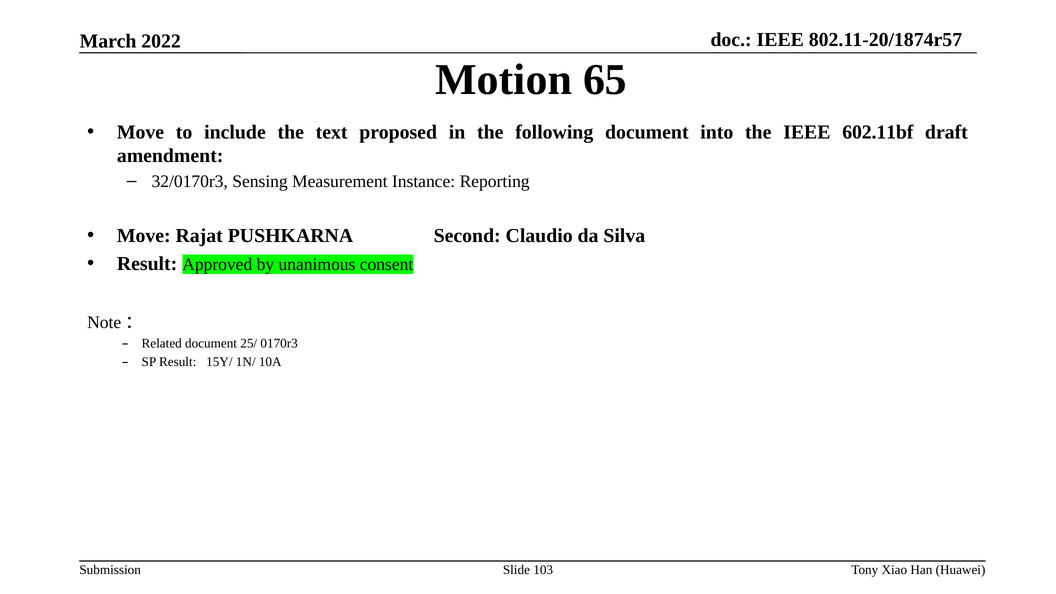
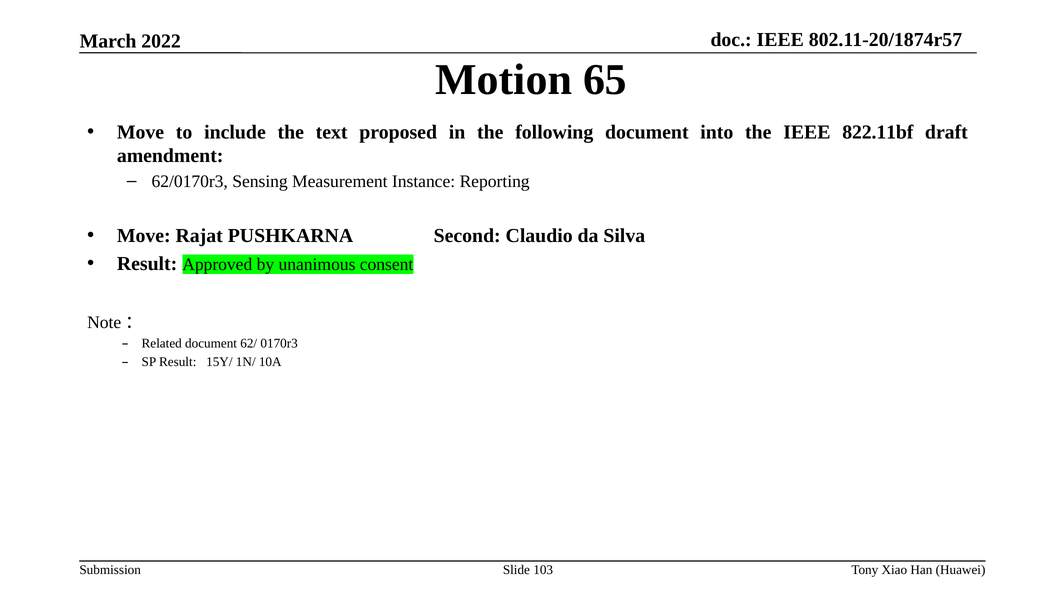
602.11bf: 602.11bf -> 822.11bf
32/0170r3: 32/0170r3 -> 62/0170r3
25/: 25/ -> 62/
